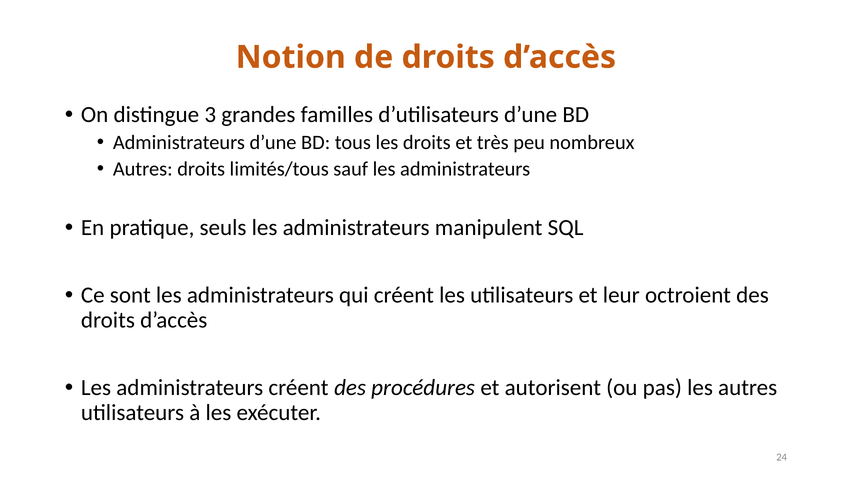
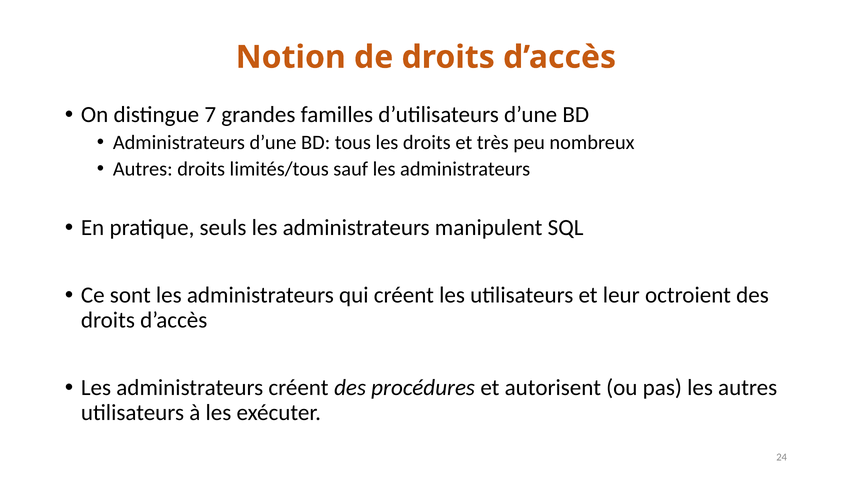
3: 3 -> 7
